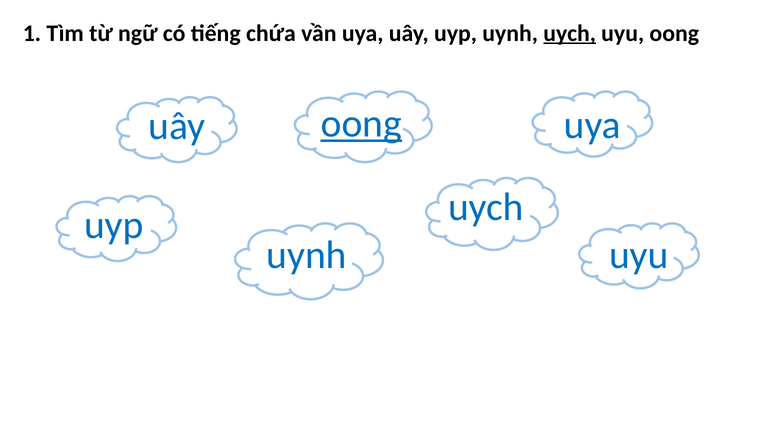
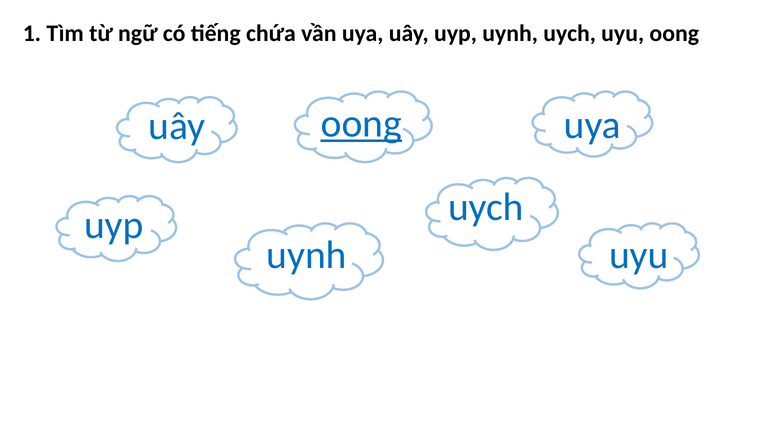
uych at (570, 33) underline: present -> none
